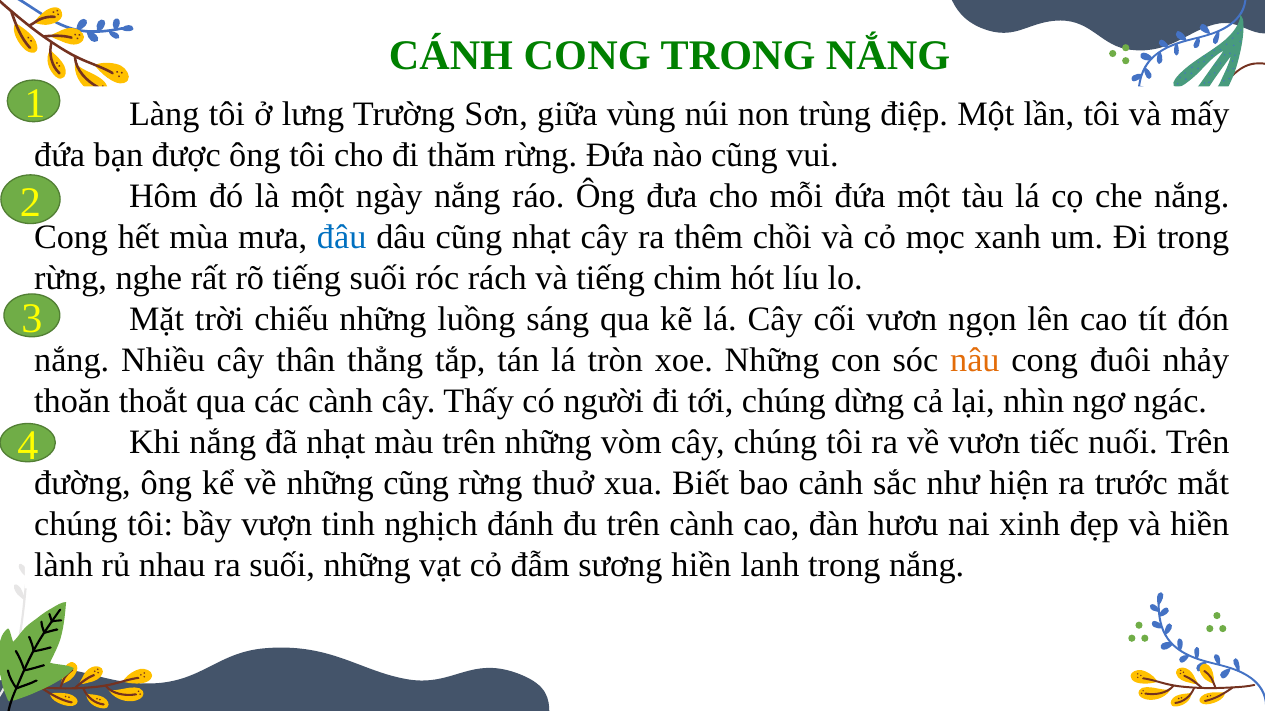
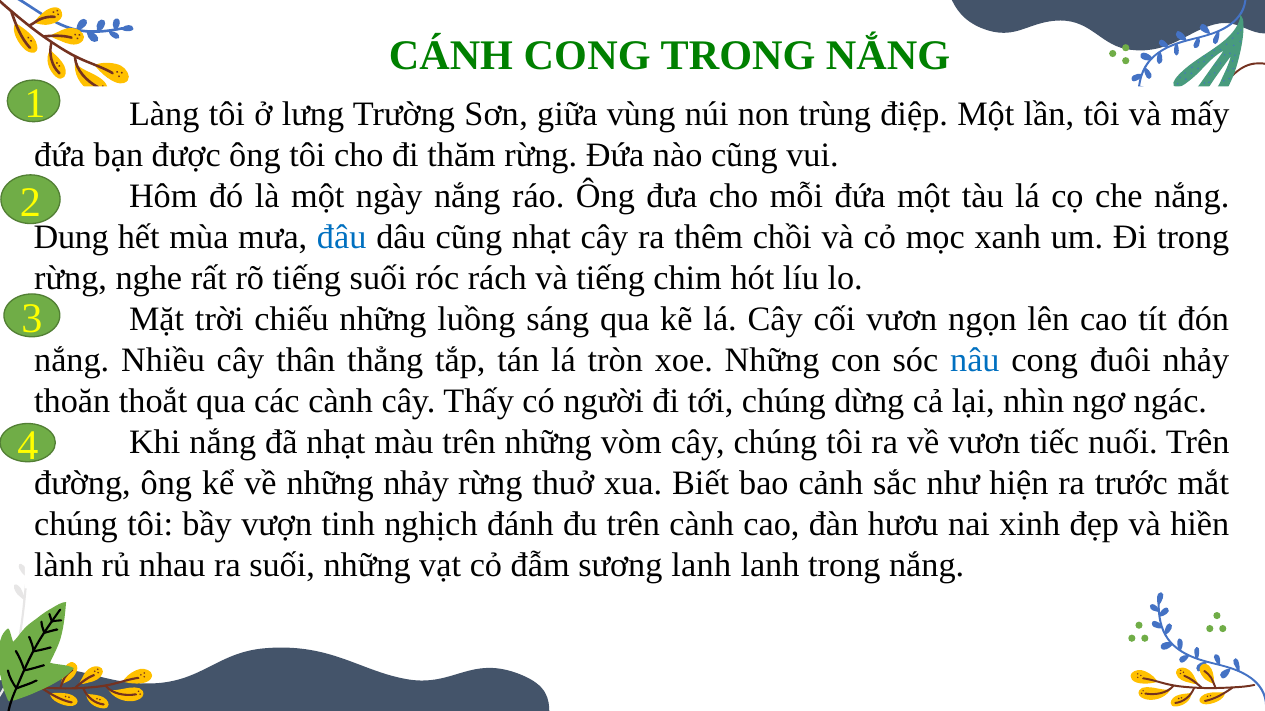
Cong at (71, 237): Cong -> Dung
nâu colour: orange -> blue
những cũng: cũng -> nhảy
sương hiền: hiền -> lanh
